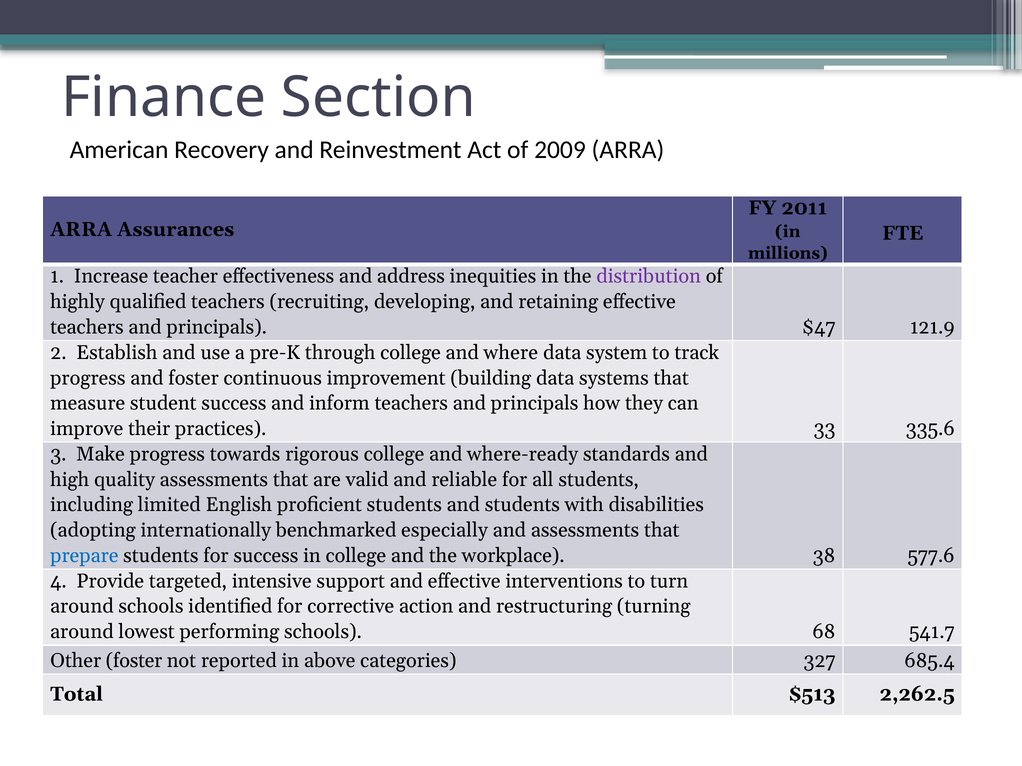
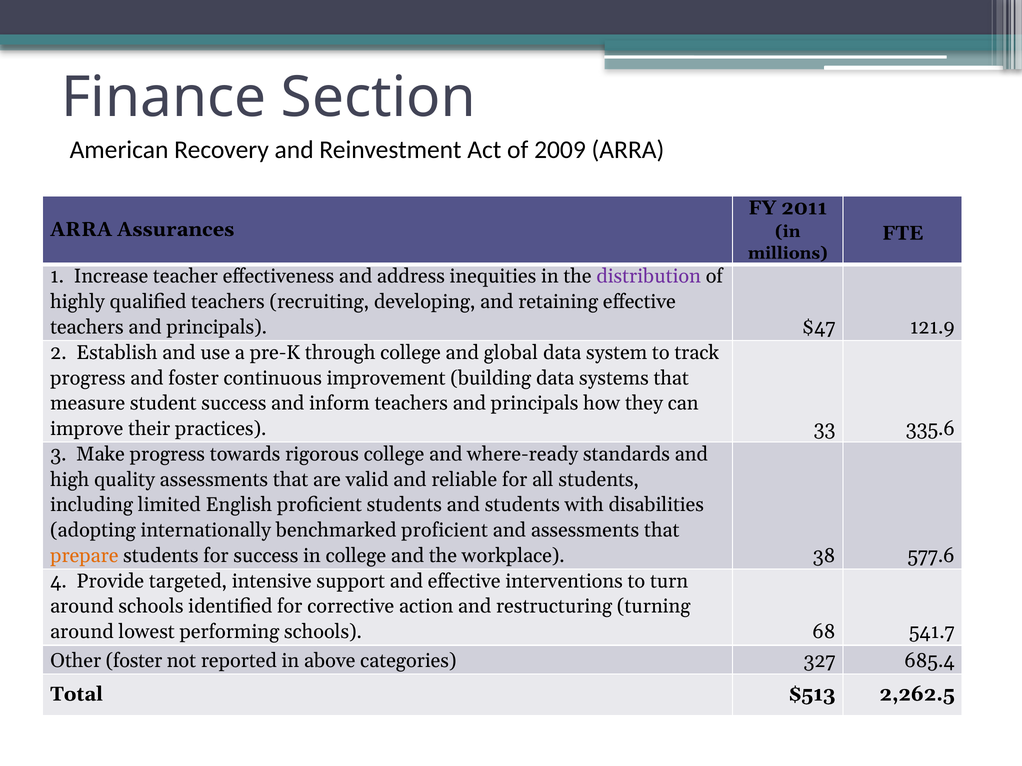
where: where -> global
benchmarked especially: especially -> proficient
prepare colour: blue -> orange
